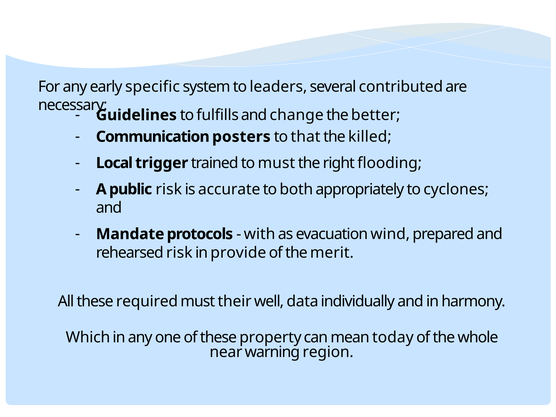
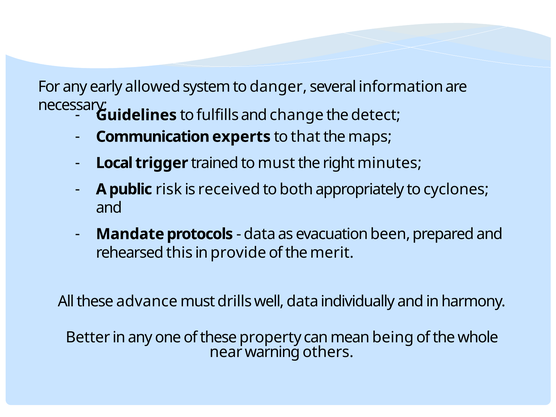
specific: specific -> allowed
leaders: leaders -> danger
contributed: contributed -> information
better: better -> detect
posters: posters -> experts
killed: killed -> maps
flooding: flooding -> minutes
accurate: accurate -> received
with at (260, 234): with -> data
wind: wind -> been
rehearsed risk: risk -> this
required: required -> advance
their: their -> drills
Which: Which -> Better
today: today -> being
region: region -> others
